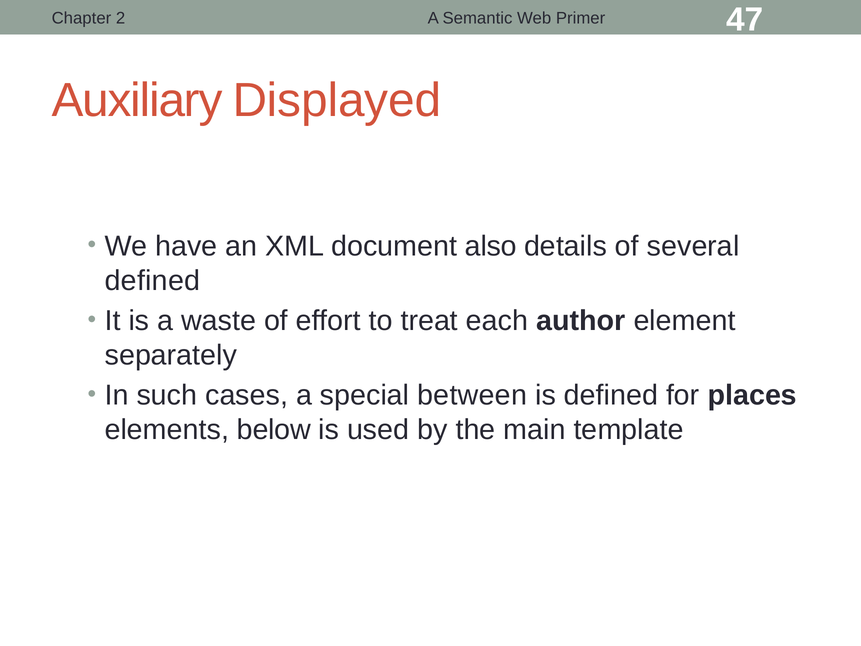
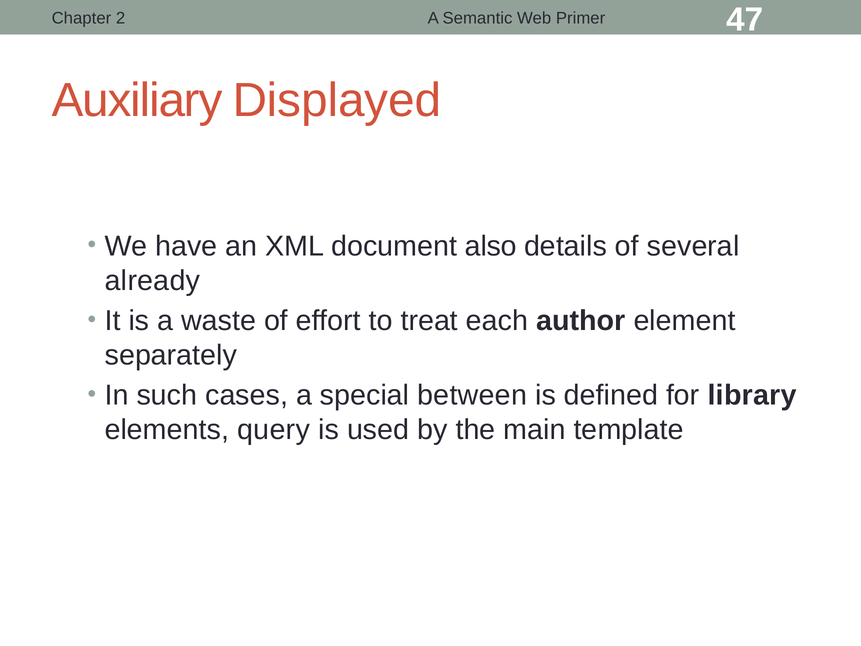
defined at (152, 280): defined -> already
places: places -> library
below: below -> query
